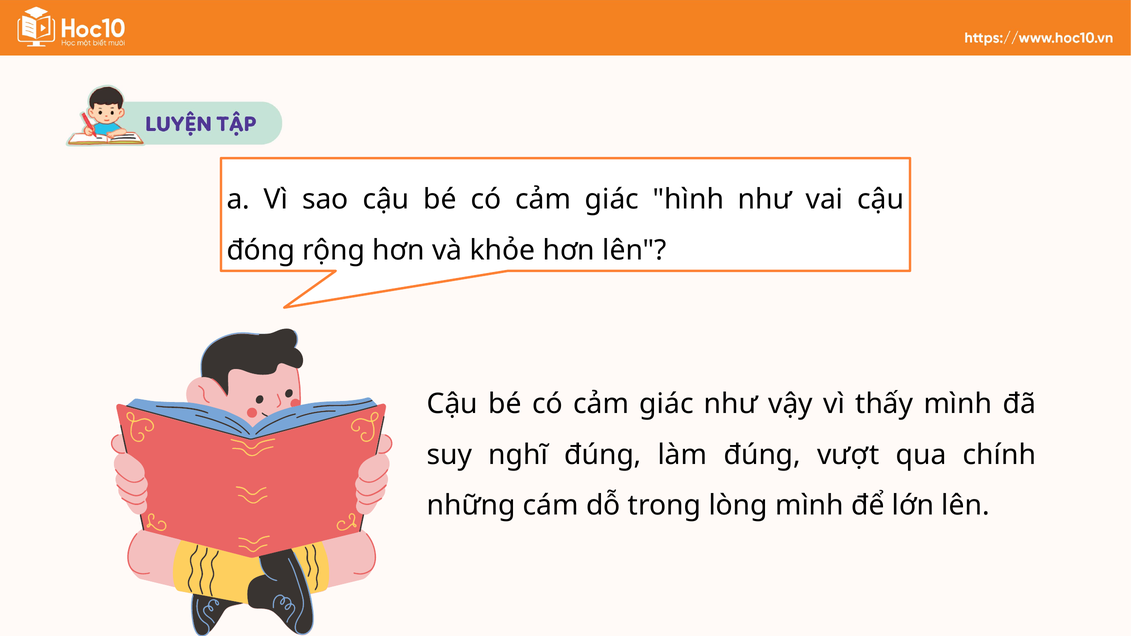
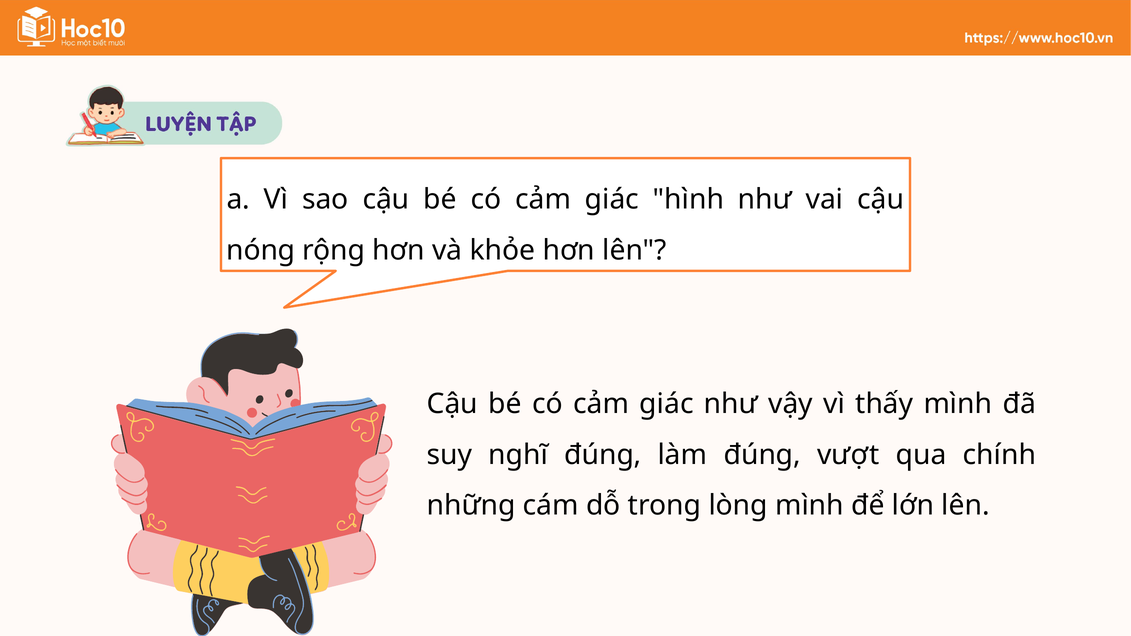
đóng: đóng -> nóng
